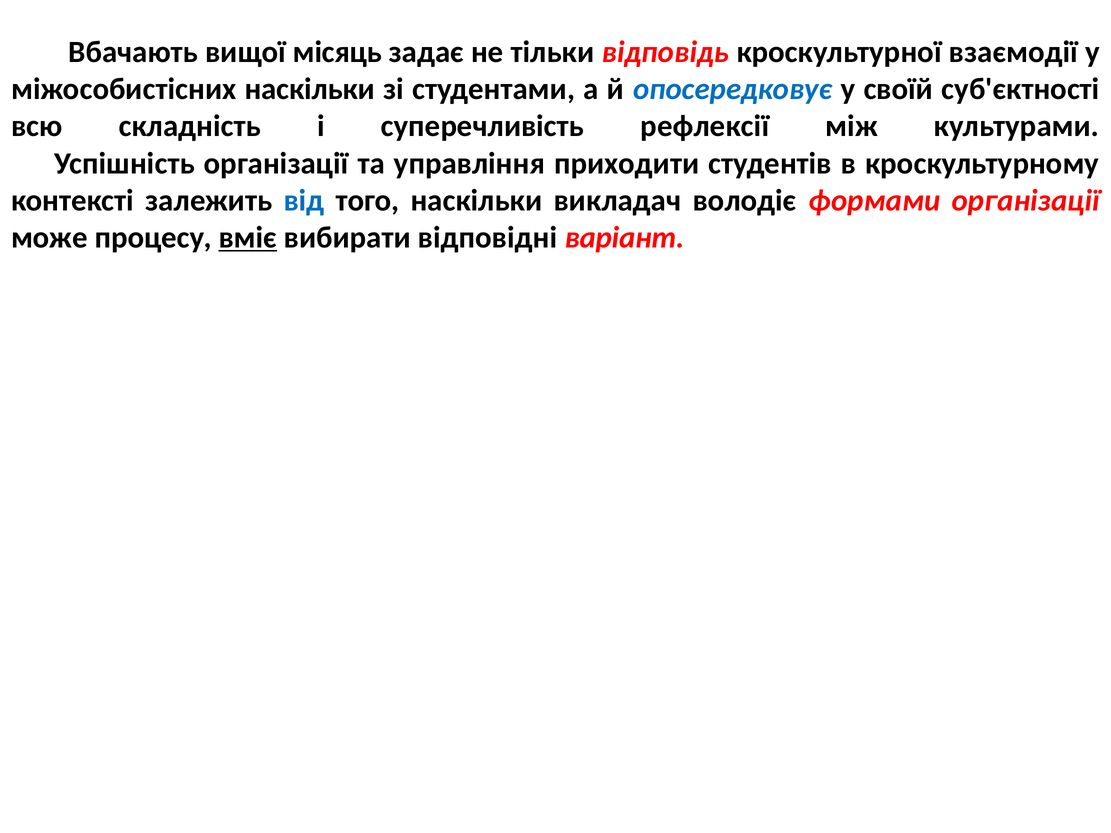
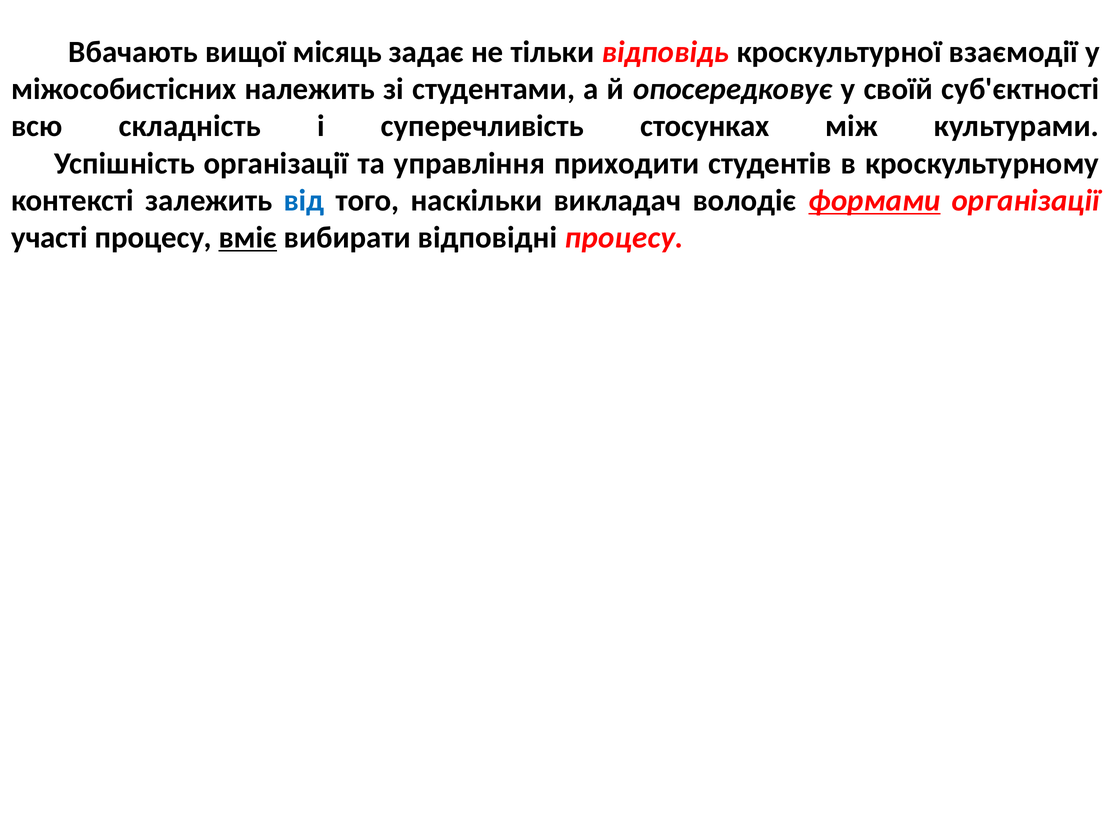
міжособистісних наскільки: наскільки -> належить
опосередковує colour: blue -> black
рефлексії: рефлексії -> стосунках
формами underline: none -> present
може: може -> участі
відповідні варіант: варіант -> процесу
